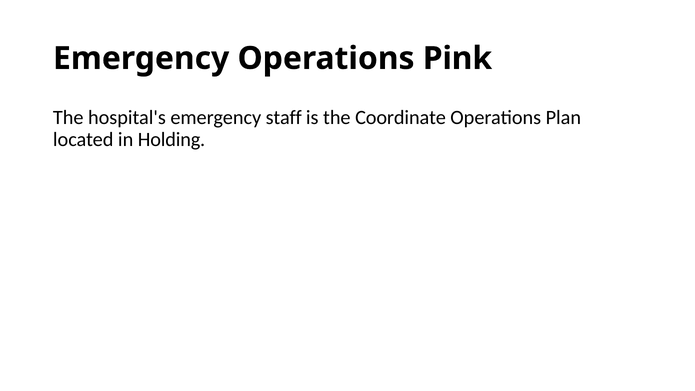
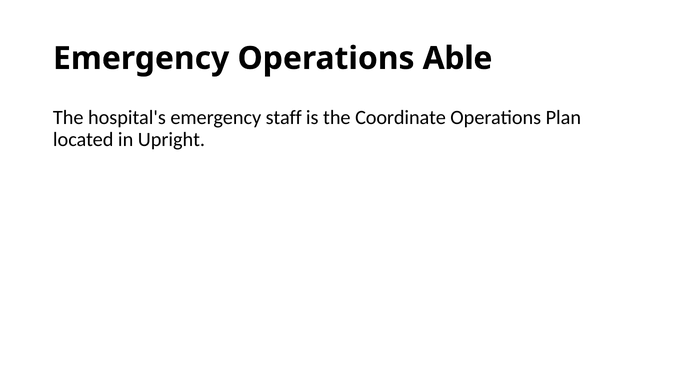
Pink: Pink -> Able
Holding: Holding -> Upright
